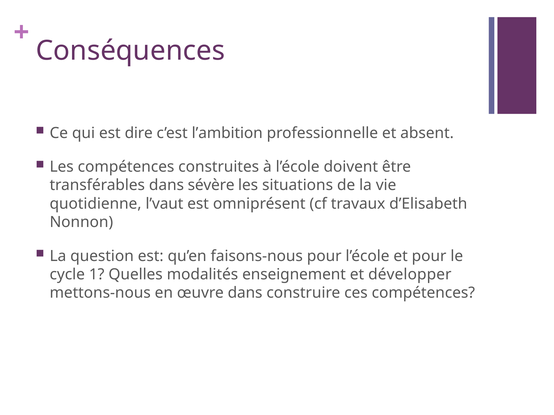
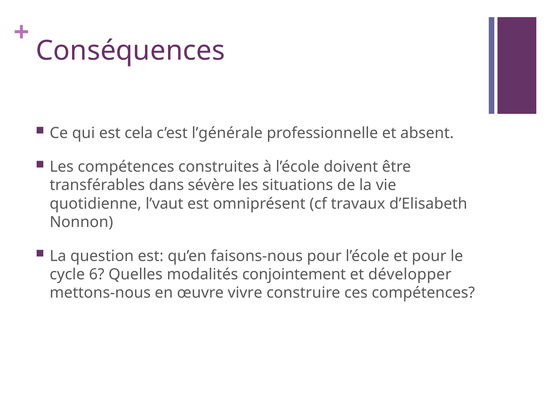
dire: dire -> cela
l’ambition: l’ambition -> l’générale
1: 1 -> 6
enseignement: enseignement -> conjointement
œuvre dans: dans -> vivre
